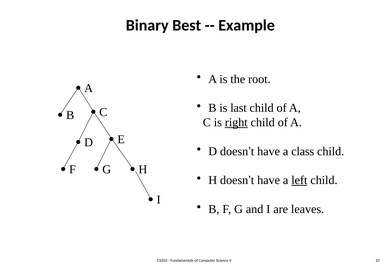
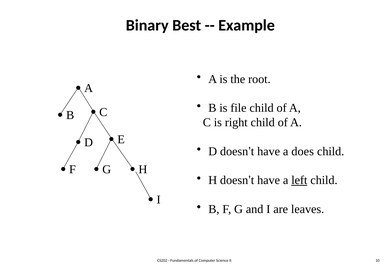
last: last -> file
right underline: present -> none
class: class -> does
